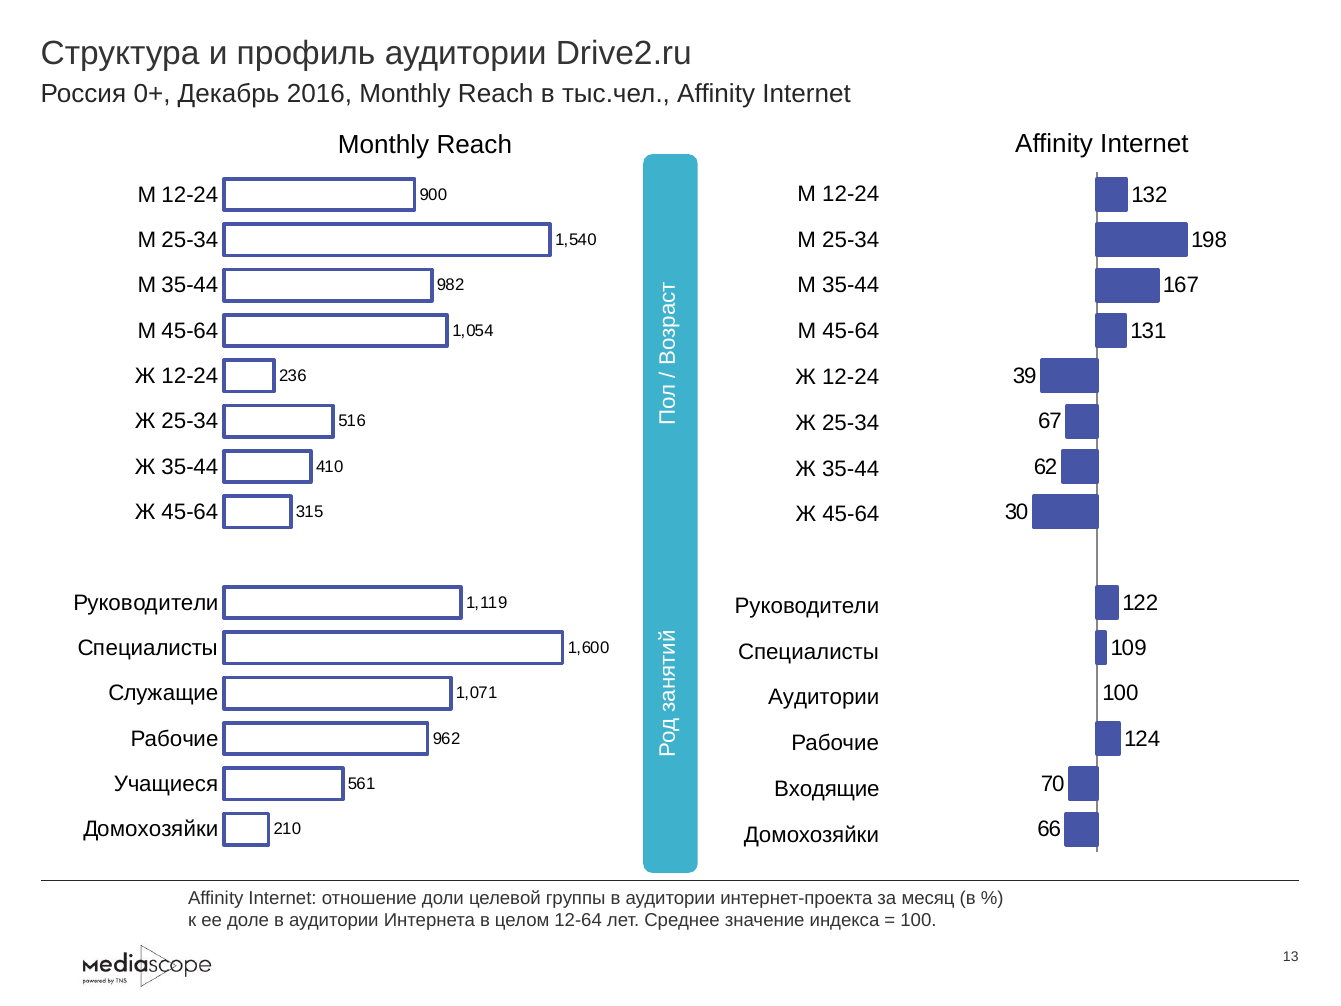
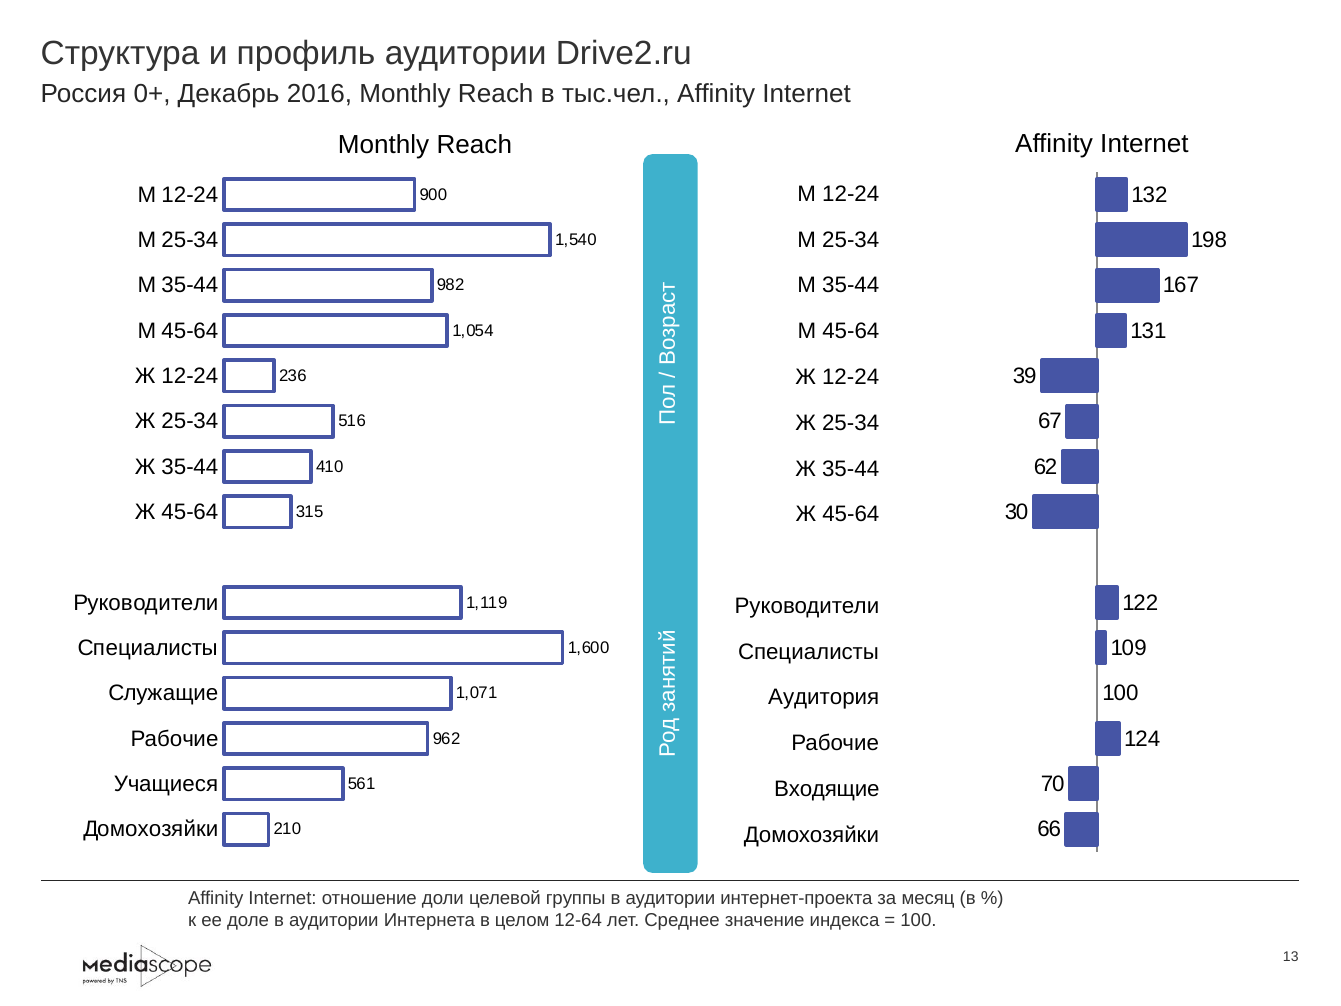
Аудитории at (824, 697): Аудитории -> Аудитория
